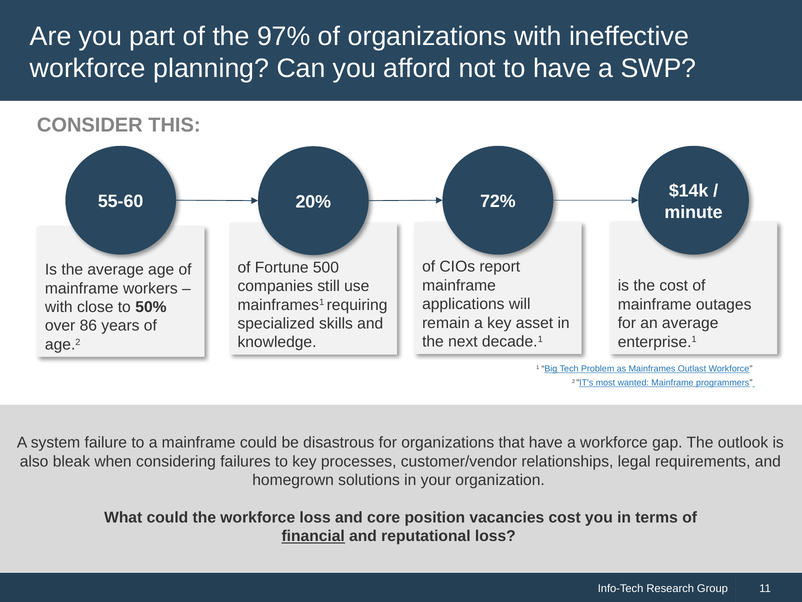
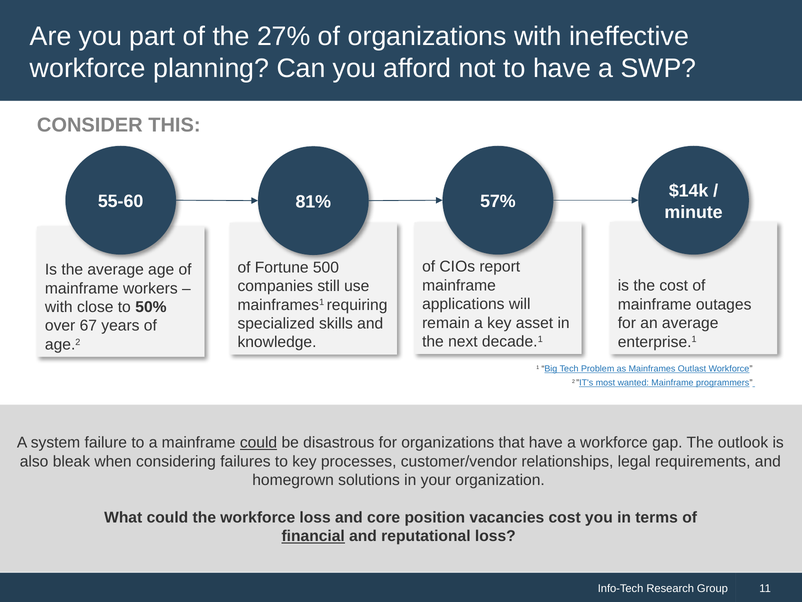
97%: 97% -> 27%
72%: 72% -> 57%
20%: 20% -> 81%
86: 86 -> 67
could at (259, 442) underline: none -> present
